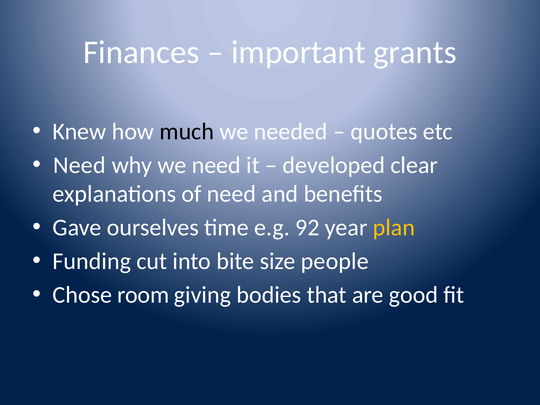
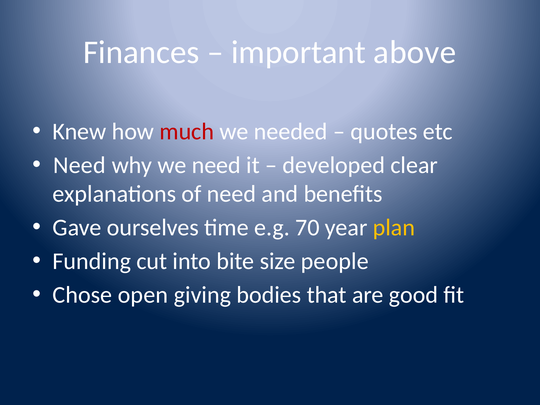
grants: grants -> above
much colour: black -> red
92: 92 -> 70
room: room -> open
